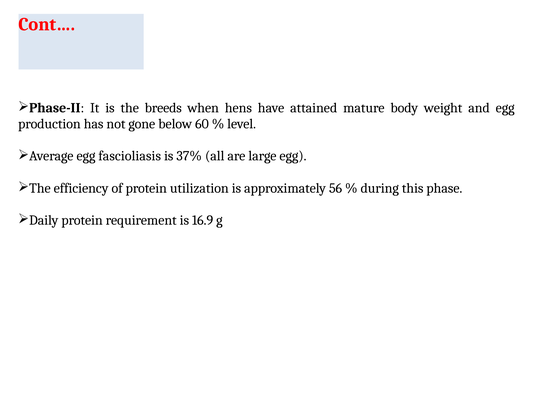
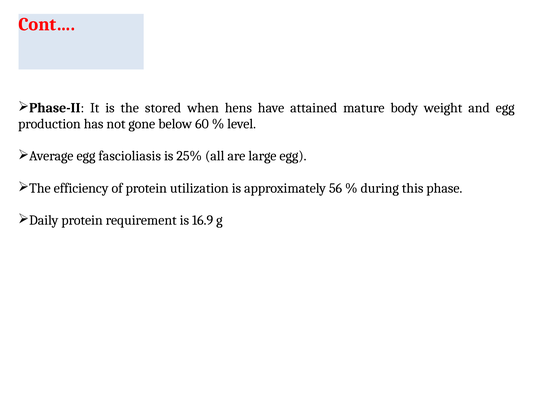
breeds: breeds -> stored
37%: 37% -> 25%
